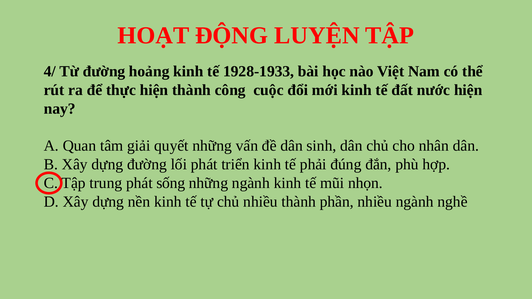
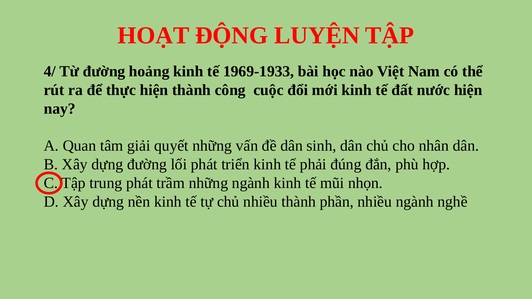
1928-1933: 1928-1933 -> 1969-1933
sống: sống -> trầm
